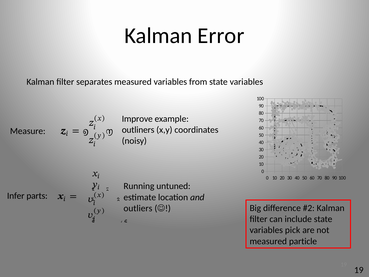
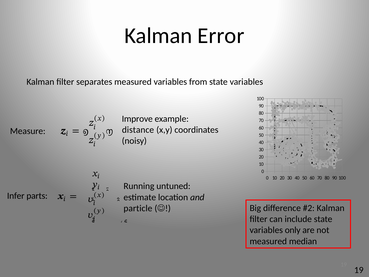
outliners: outliners -> distance
outliers: outliers -> particle
pick: pick -> only
particle: particle -> median
